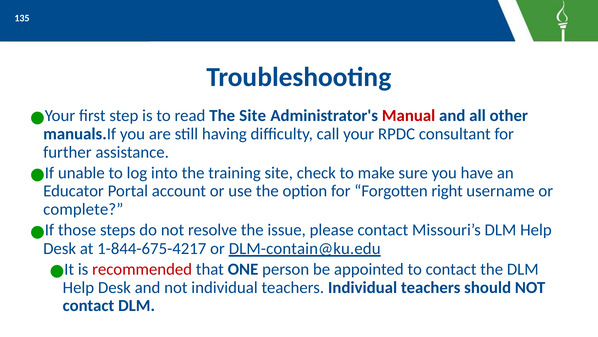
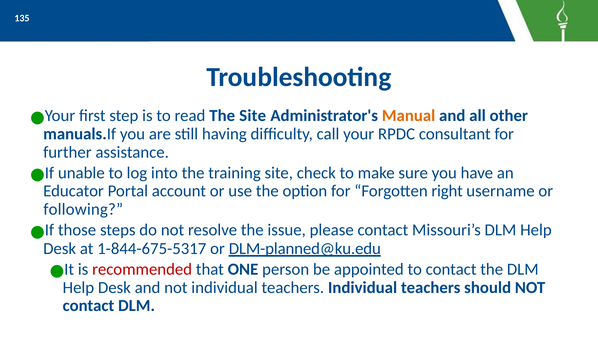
Manual colour: red -> orange
complete: complete -> following
1-844-675-4217: 1-844-675-4217 -> 1-844-675-5317
DLM-contain@ku.edu: DLM-contain@ku.edu -> DLM-planned@ku.edu
